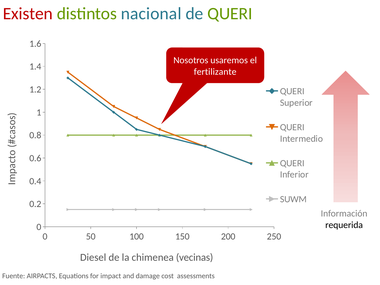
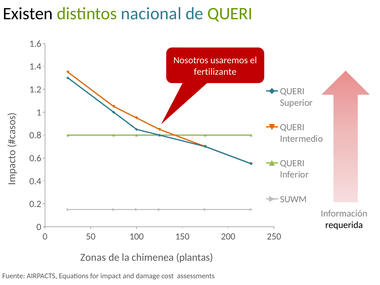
Existen colour: red -> black
Diesel: Diesel -> Zonas
vecinas: vecinas -> plantas
